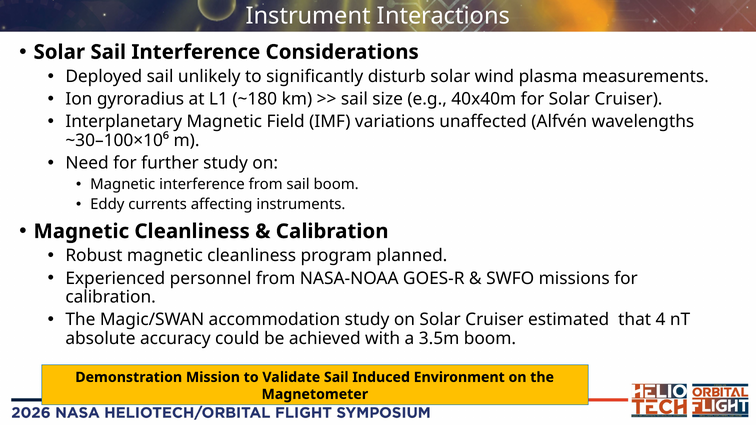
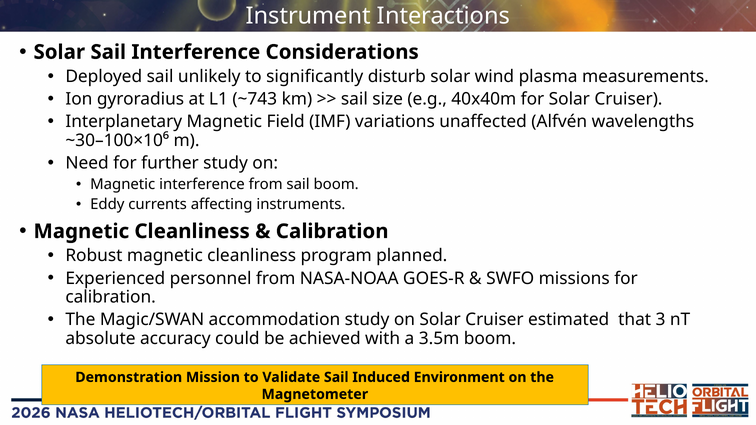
~180: ~180 -> ~743
4: 4 -> 3
